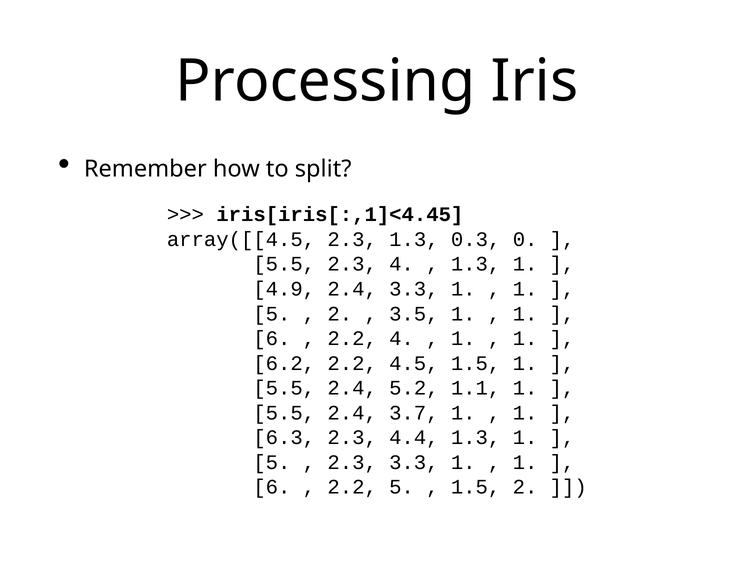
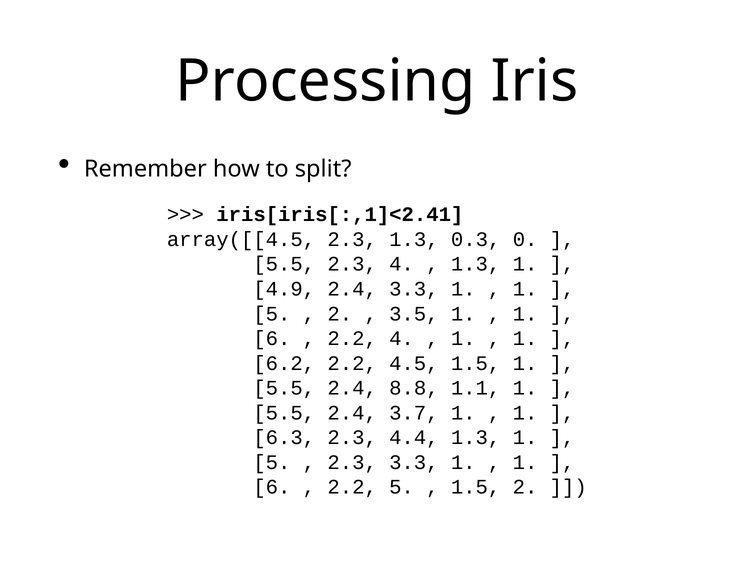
iris[iris[:,1]<4.45: iris[iris[:,1]<4.45 -> iris[iris[:,1]<2.41
5.2: 5.2 -> 8.8
